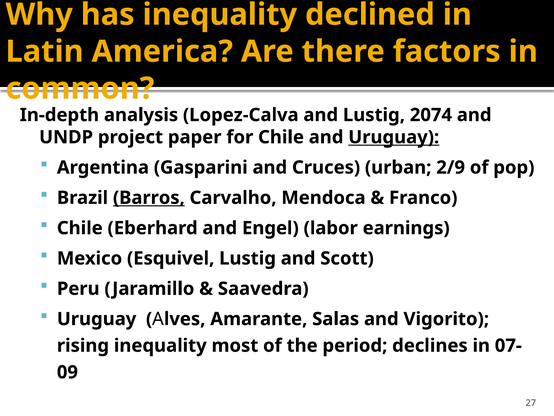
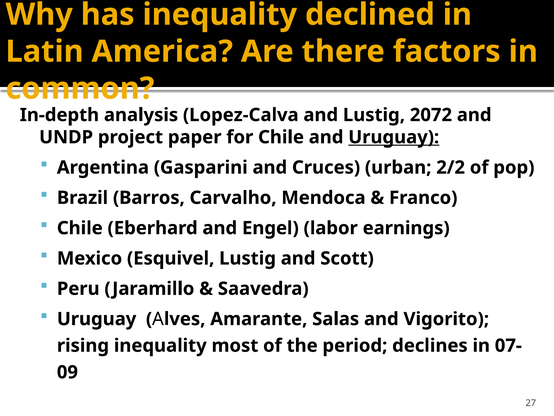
2074: 2074 -> 2072
2/9: 2/9 -> 2/2
Barros underline: present -> none
